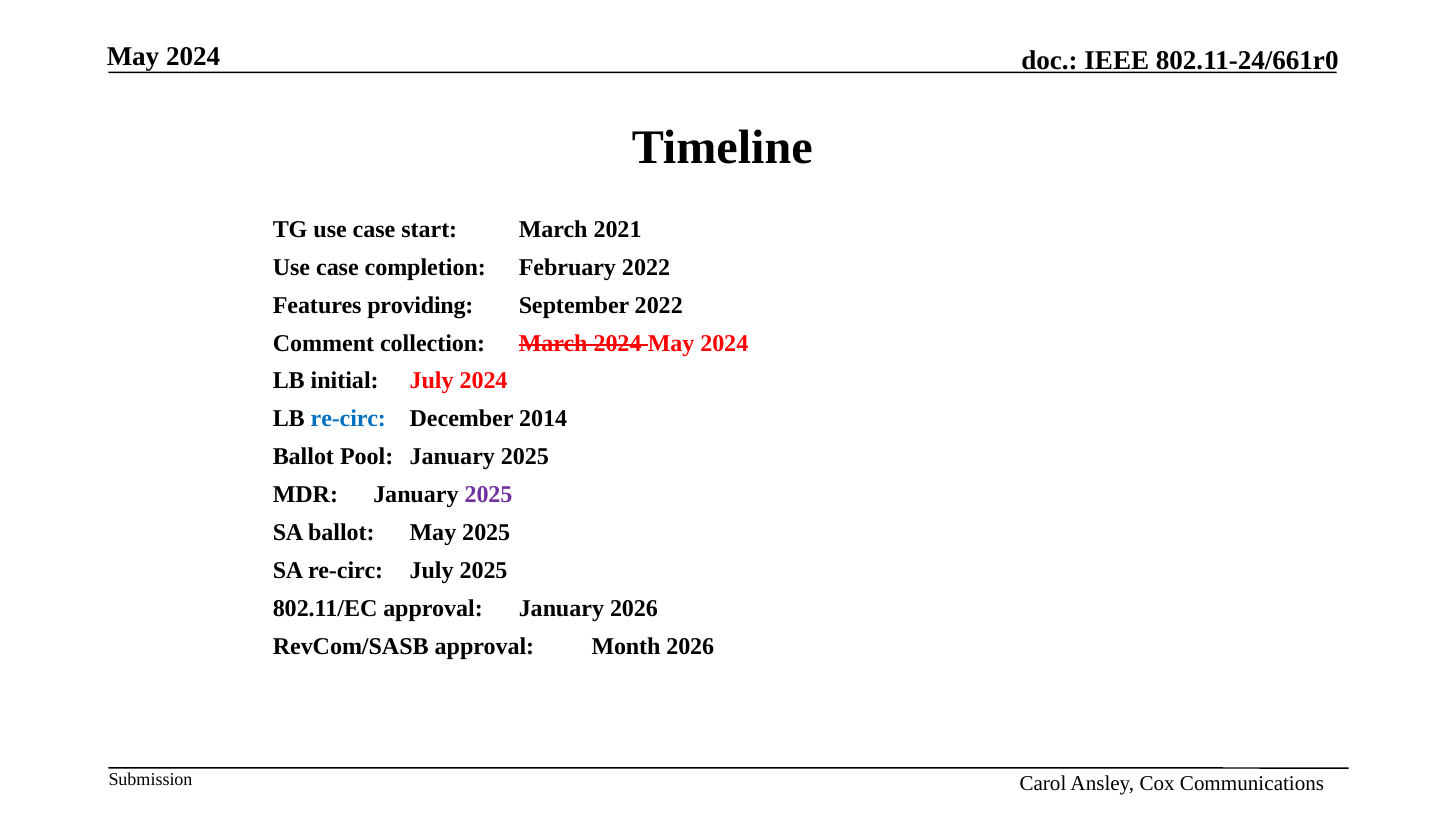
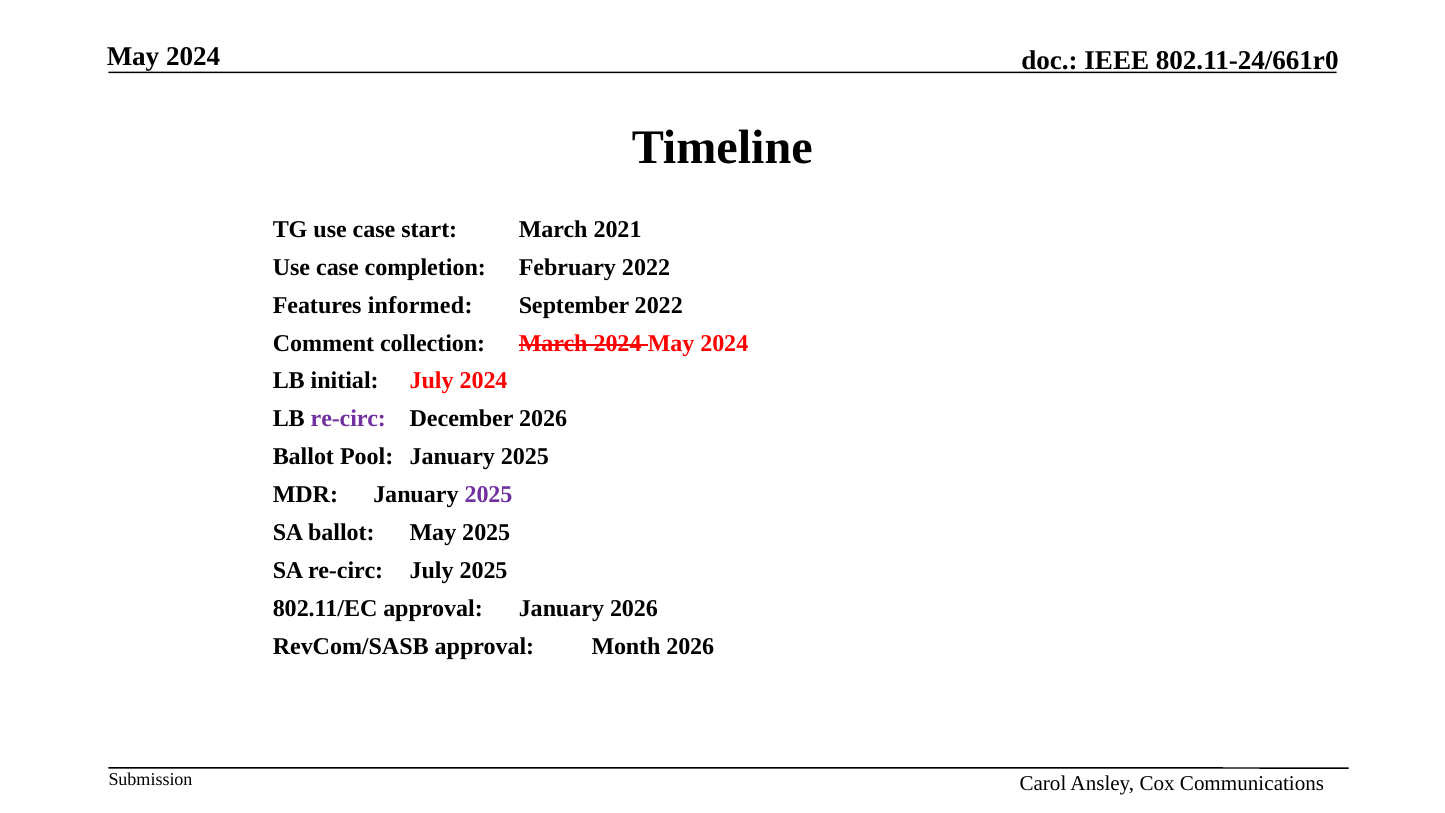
providing: providing -> informed
re-circ at (348, 419) colour: blue -> purple
December 2014: 2014 -> 2026
